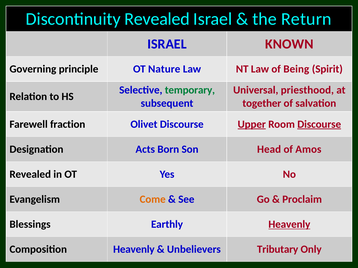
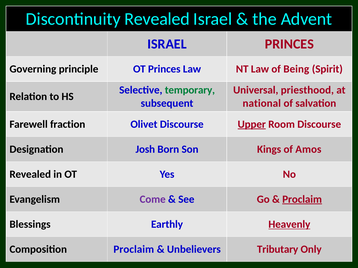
Return: Return -> Advent
ISRAEL KNOWN: KNOWN -> PRINCES
OT Nature: Nature -> Princes
together: together -> national
Discourse at (319, 124) underline: present -> none
Acts: Acts -> Josh
Head: Head -> Kings
Come colour: orange -> purple
Proclaim at (302, 200) underline: none -> present
Composition Heavenly: Heavenly -> Proclaim
